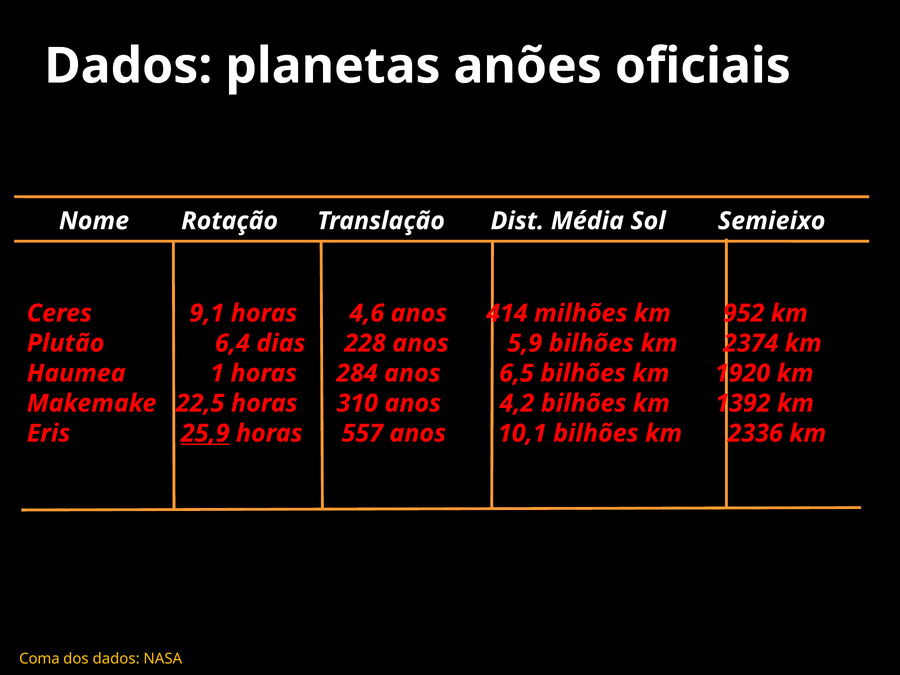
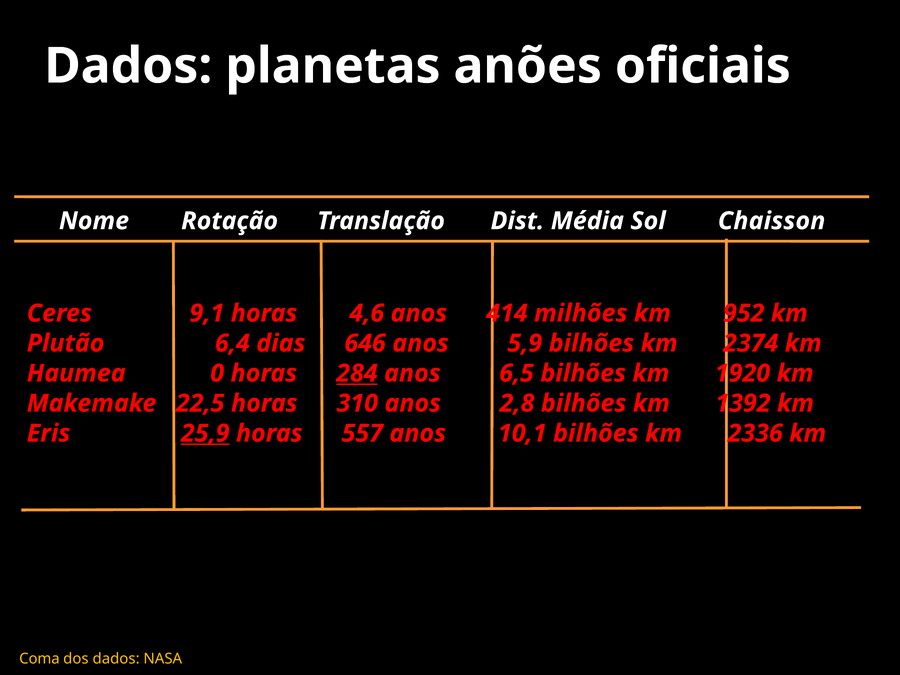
Semieixo: Semieixo -> Chaisson
228: 228 -> 646
1: 1 -> 0
284 underline: none -> present
4,2: 4,2 -> 2,8
